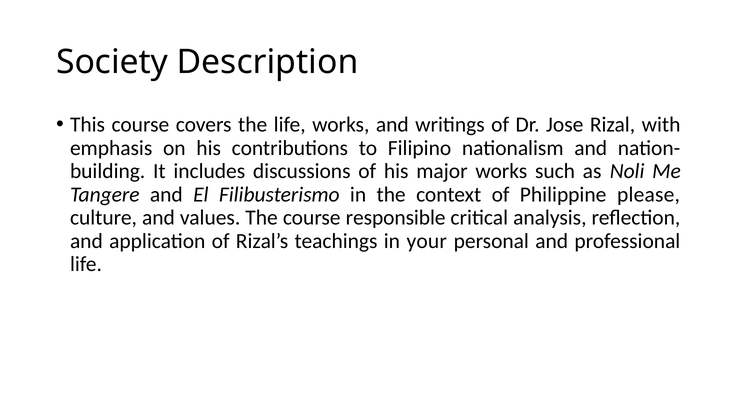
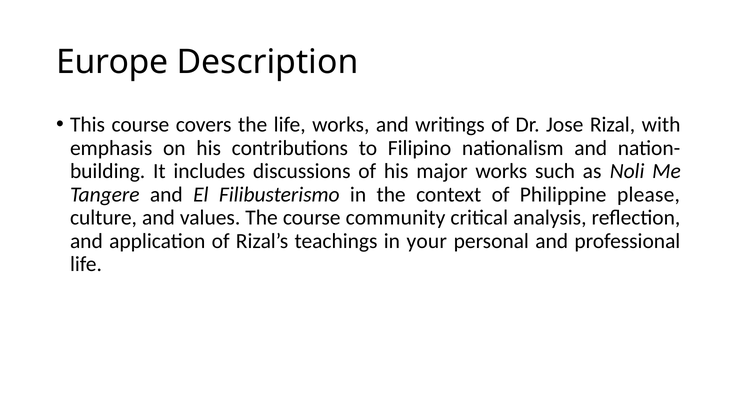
Society: Society -> Europe
responsible: responsible -> community
